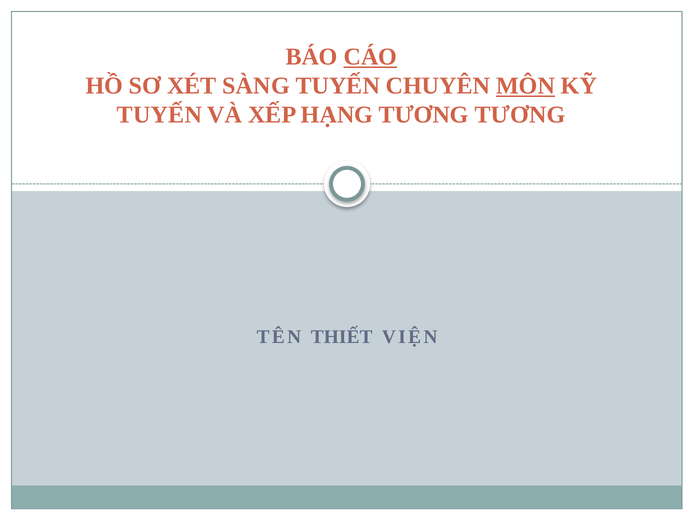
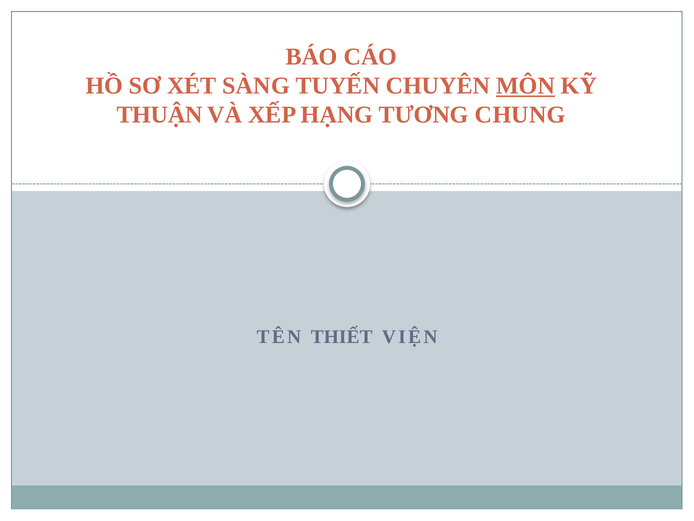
CÁO underline: present -> none
TUYẾN at (159, 115): TUYẾN -> THUẬN
TƯƠNG TƯƠNG: TƯƠNG -> CHUNG
